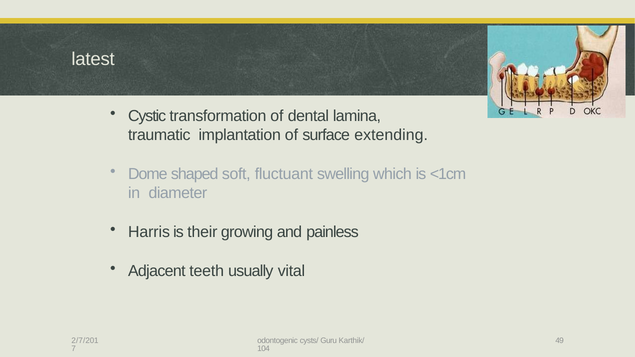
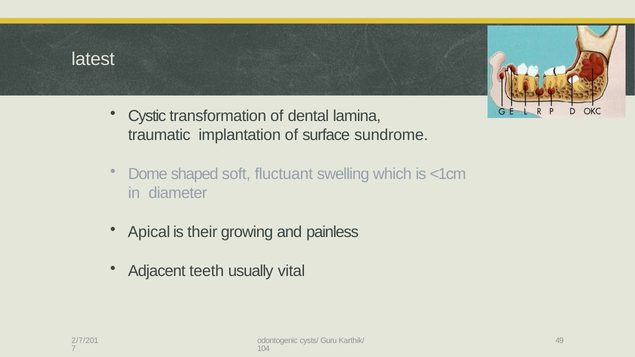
extending: extending -> sundrome
Harris: Harris -> Apical
